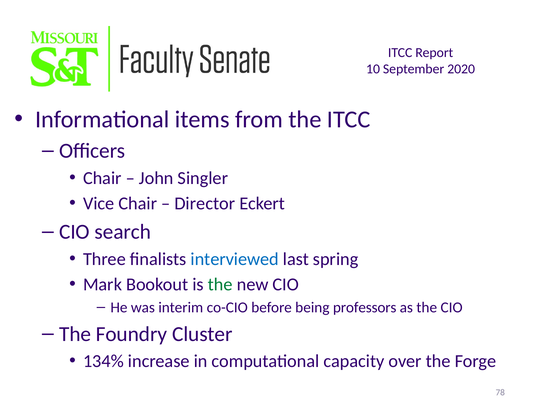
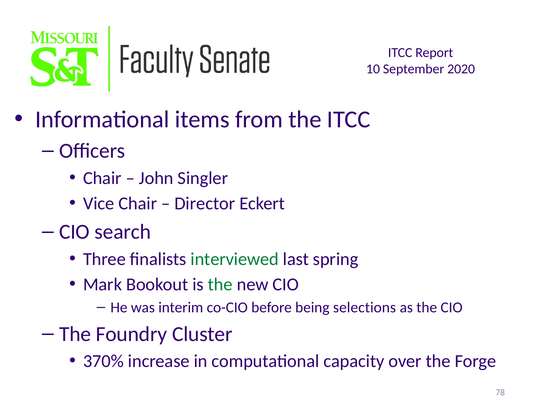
interviewed colour: blue -> green
professors: professors -> selections
134%: 134% -> 370%
